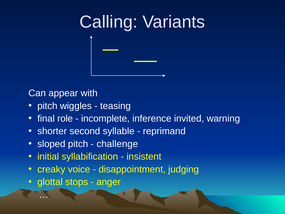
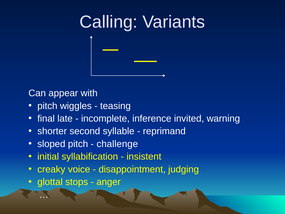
role: role -> late
